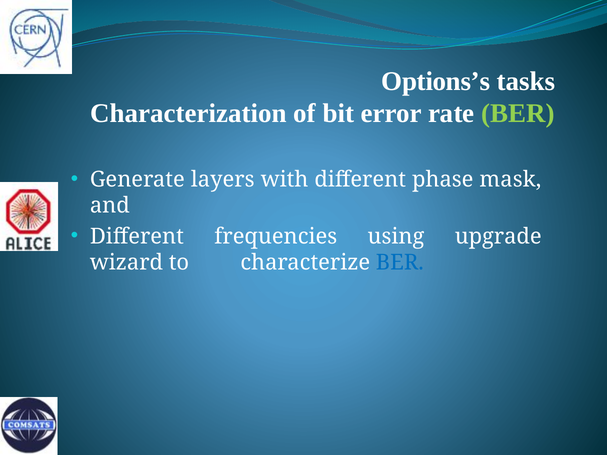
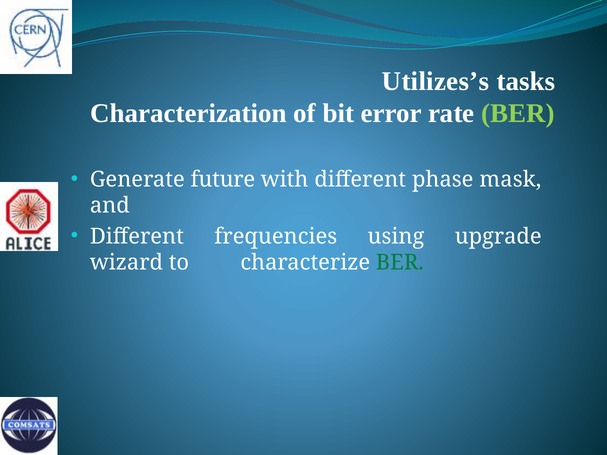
Options’s: Options’s -> Utilizes’s
layers: layers -> future
BER at (400, 263) colour: blue -> green
